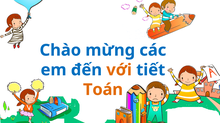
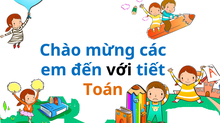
với colour: orange -> black
